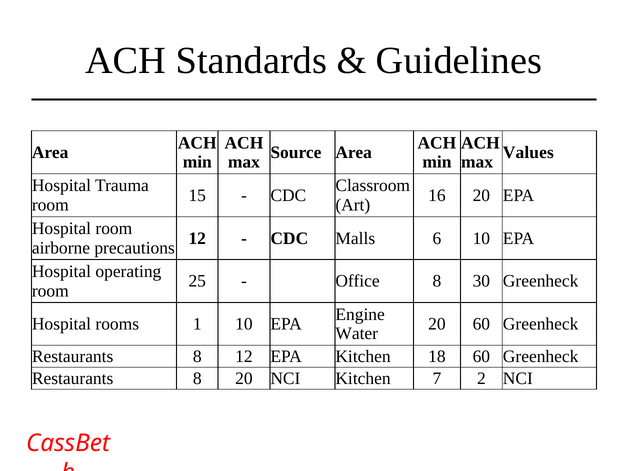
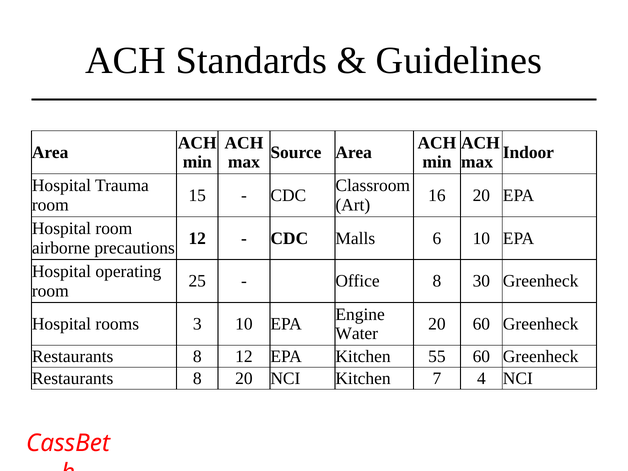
Values: Values -> Indoor
1: 1 -> 3
18: 18 -> 55
2: 2 -> 4
